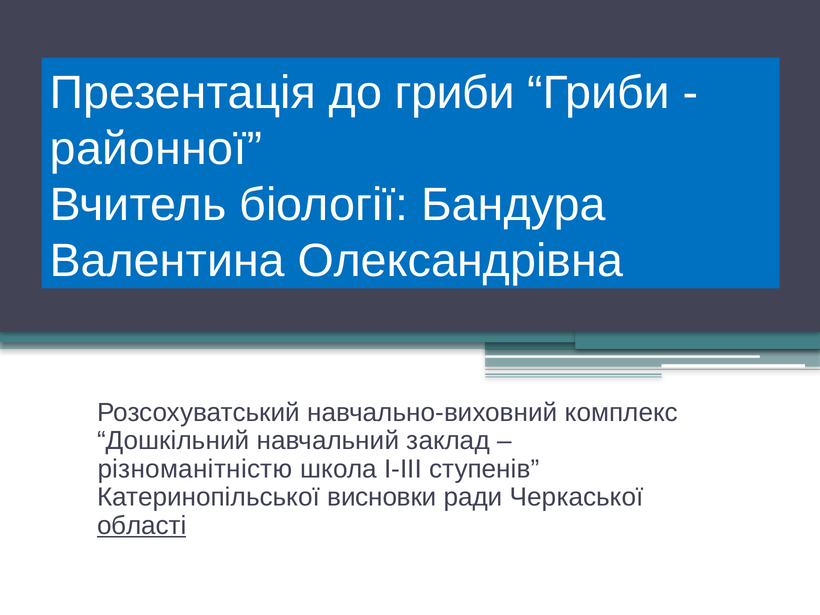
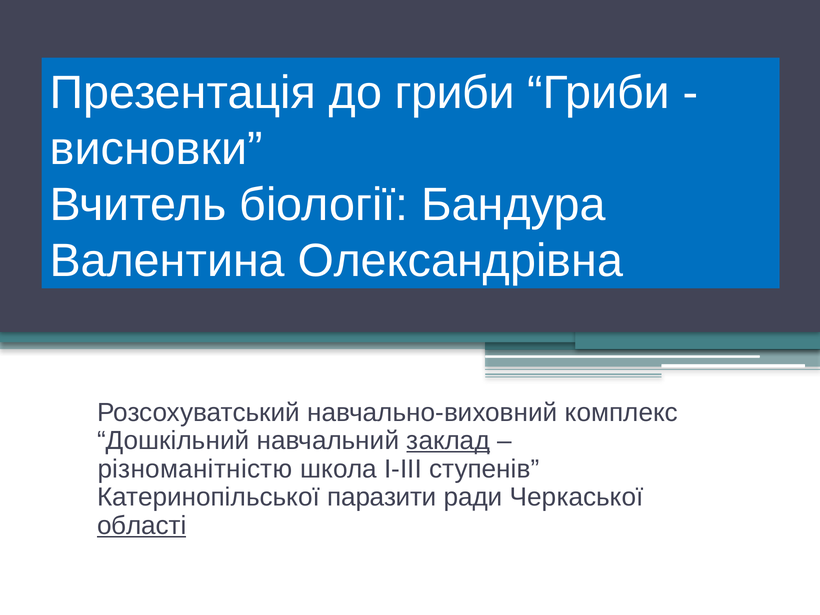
районної: районної -> висновки
заклад underline: none -> present
висновки: висновки -> паразити
